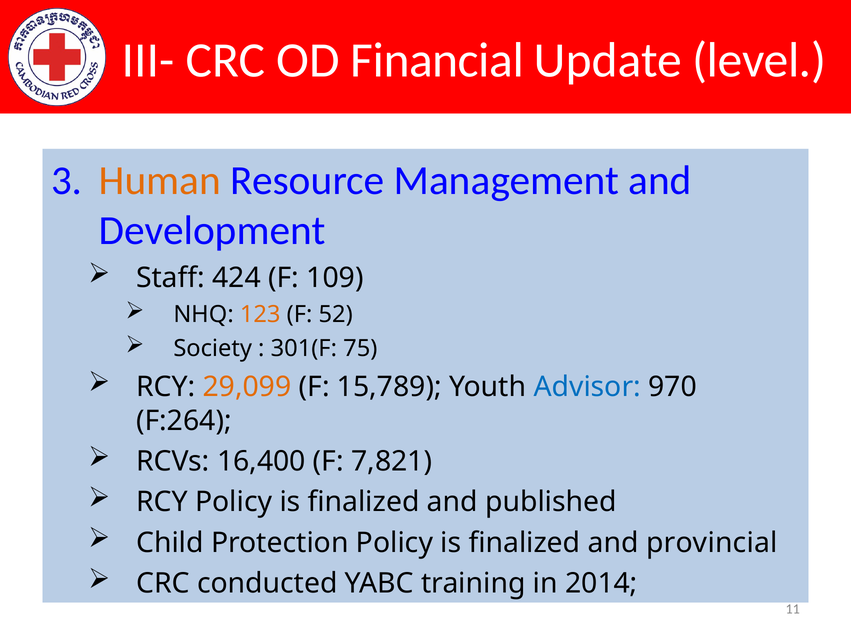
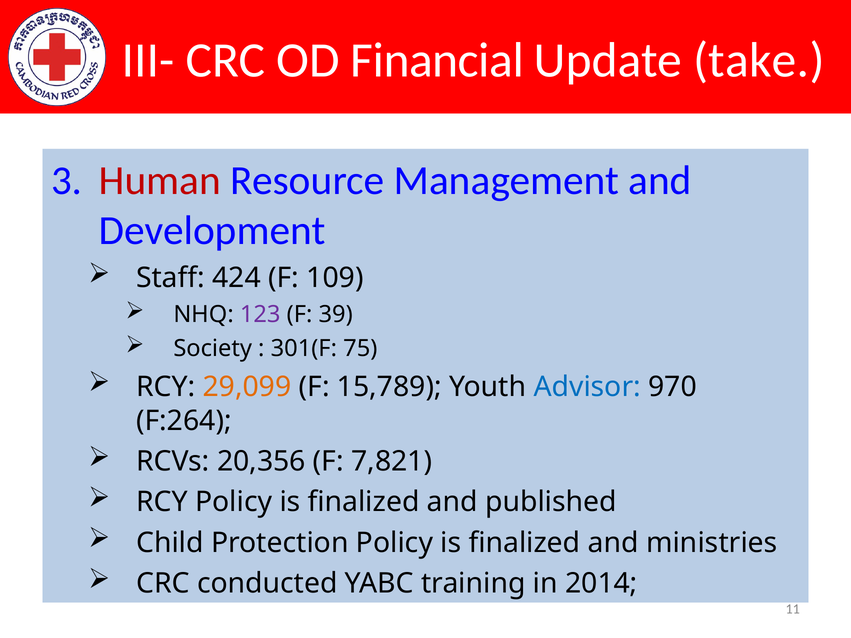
level: level -> take
Human colour: orange -> red
123 colour: orange -> purple
52: 52 -> 39
16,400: 16,400 -> 20,356
provincial: provincial -> ministries
